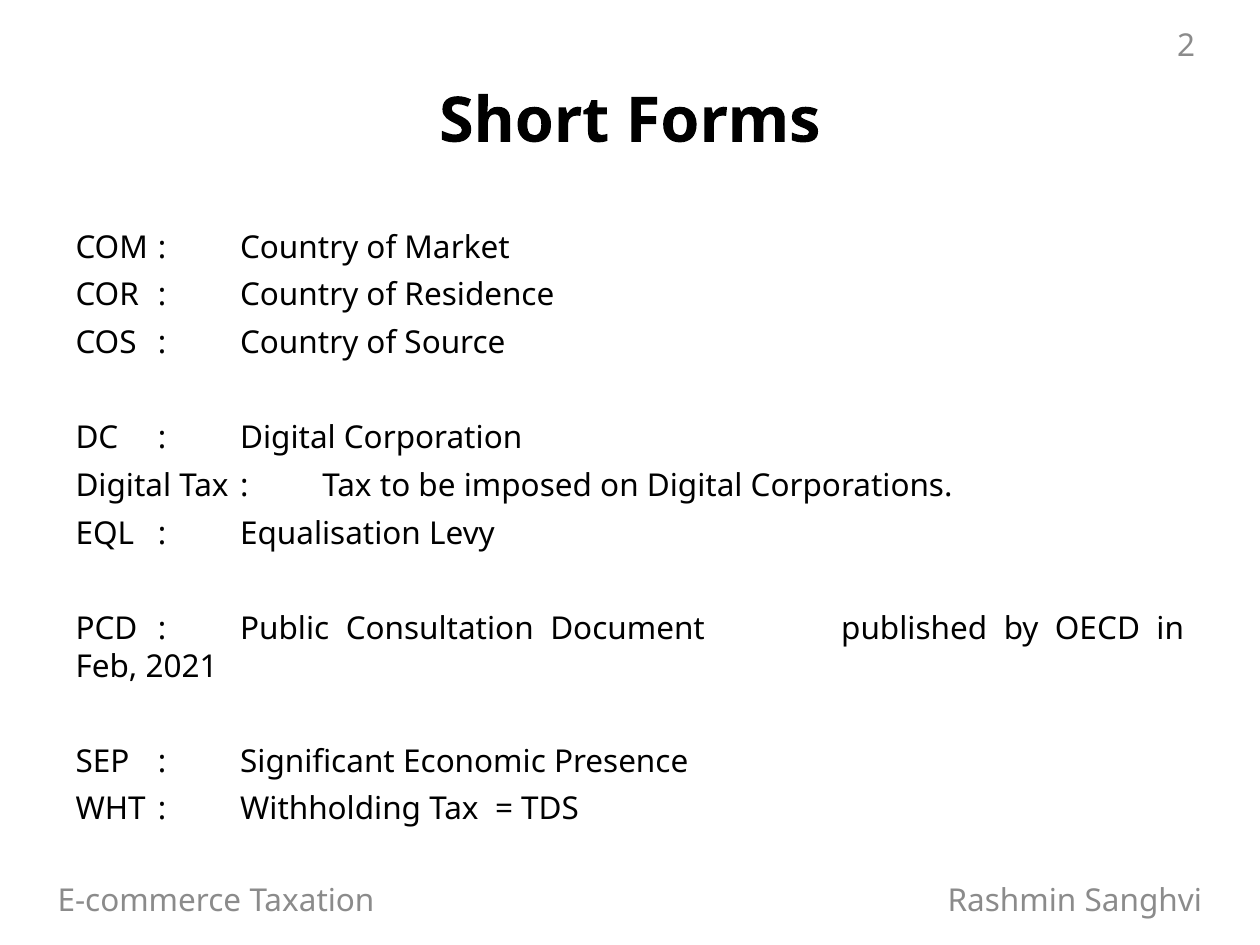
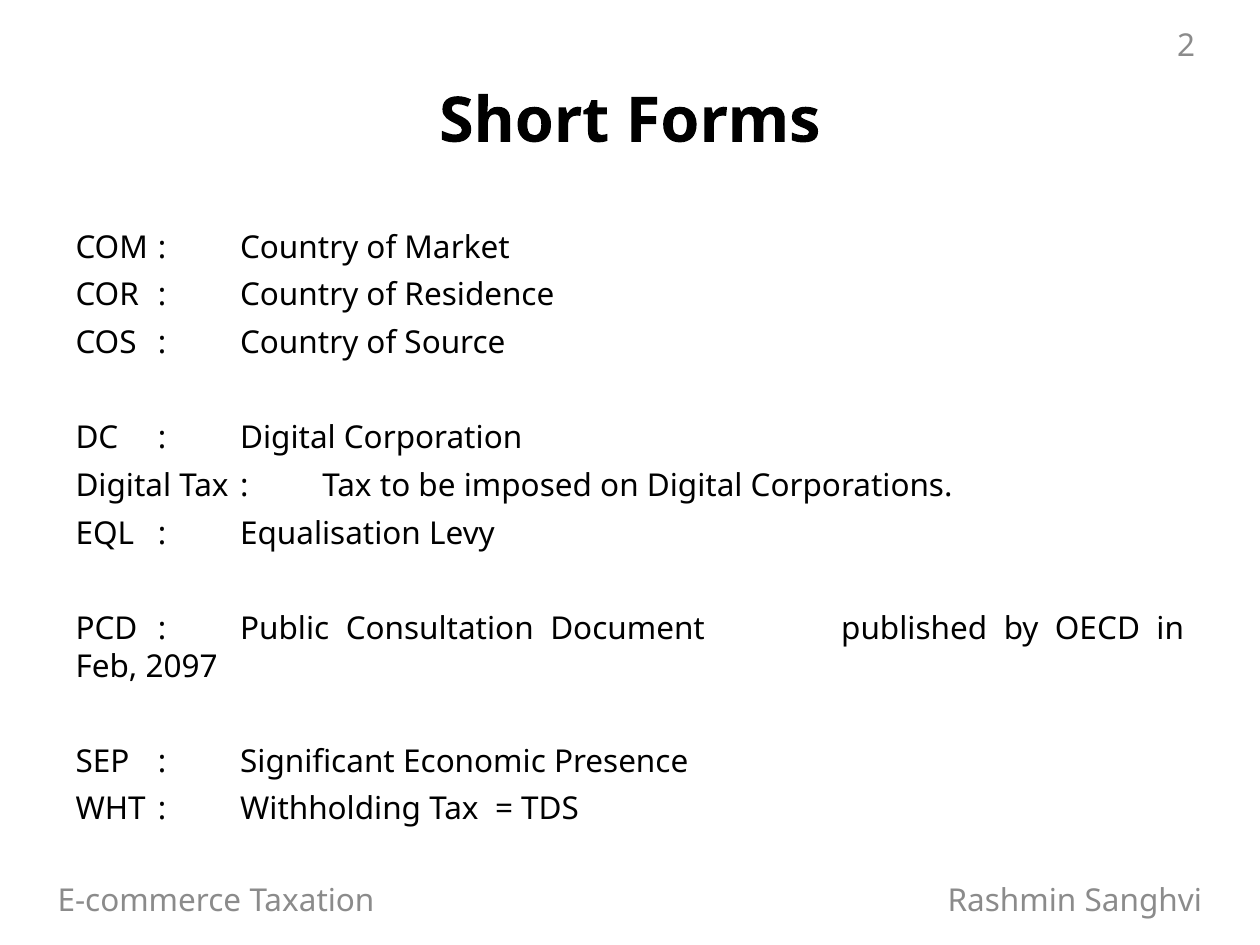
2021: 2021 -> 2097
